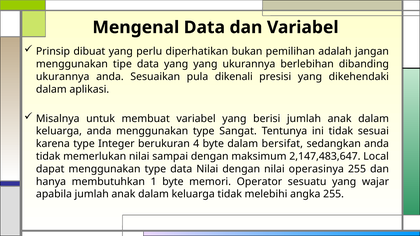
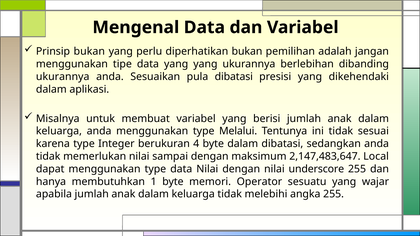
Prinsip dibuat: dibuat -> bukan
pula dikenali: dikenali -> dibatasi
Sangat: Sangat -> Melalui
dalam bersifat: bersifat -> dibatasi
operasinya: operasinya -> underscore
